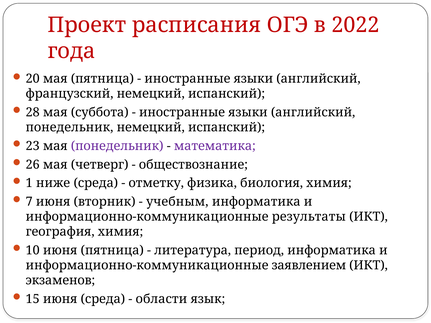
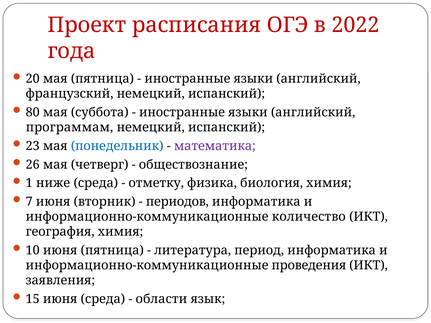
28: 28 -> 80
понедельник at (70, 128): понедельник -> программам
понедельник at (117, 146) colour: purple -> blue
учебным: учебным -> периодов
результаты: результаты -> количество
заявлением: заявлением -> проведения
экзаменов: экзаменов -> заявления
